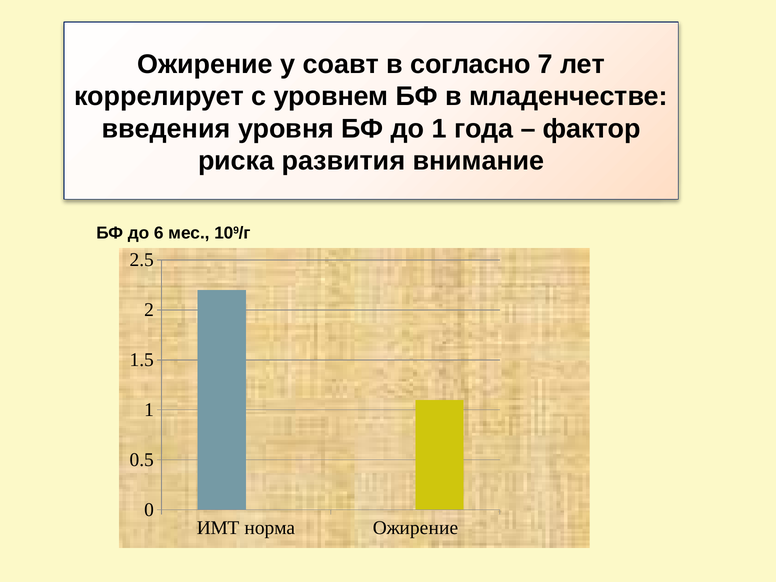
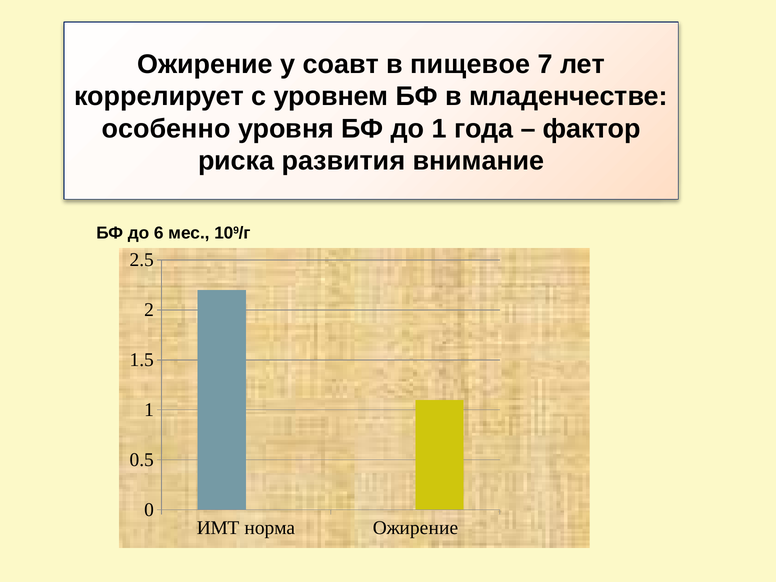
согласно: согласно -> пищевое
введения: введения -> особенно
